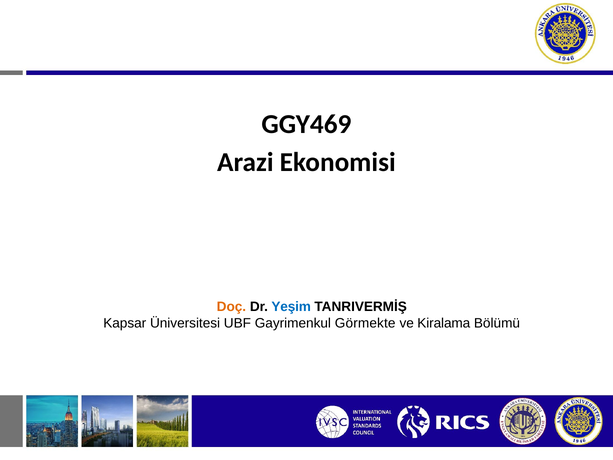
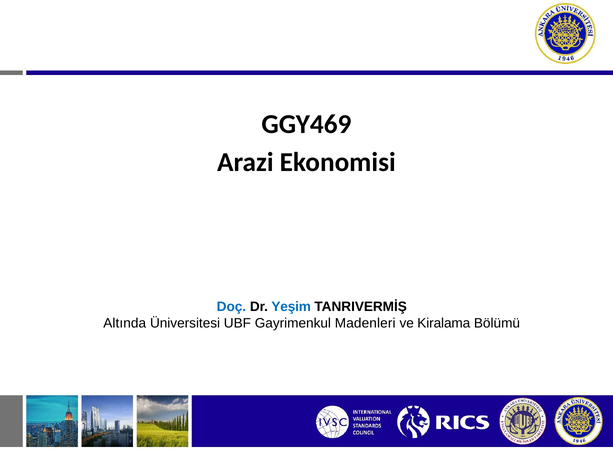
Doç colour: orange -> blue
Kapsar: Kapsar -> Altında
Görmekte: Görmekte -> Madenleri
